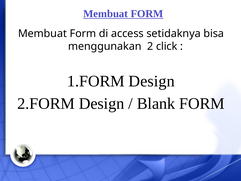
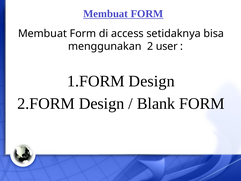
click: click -> user
